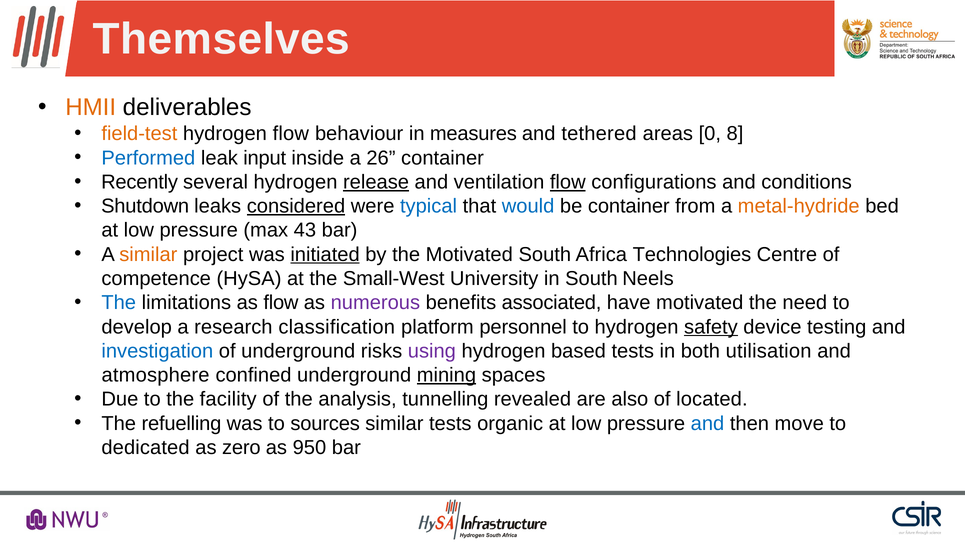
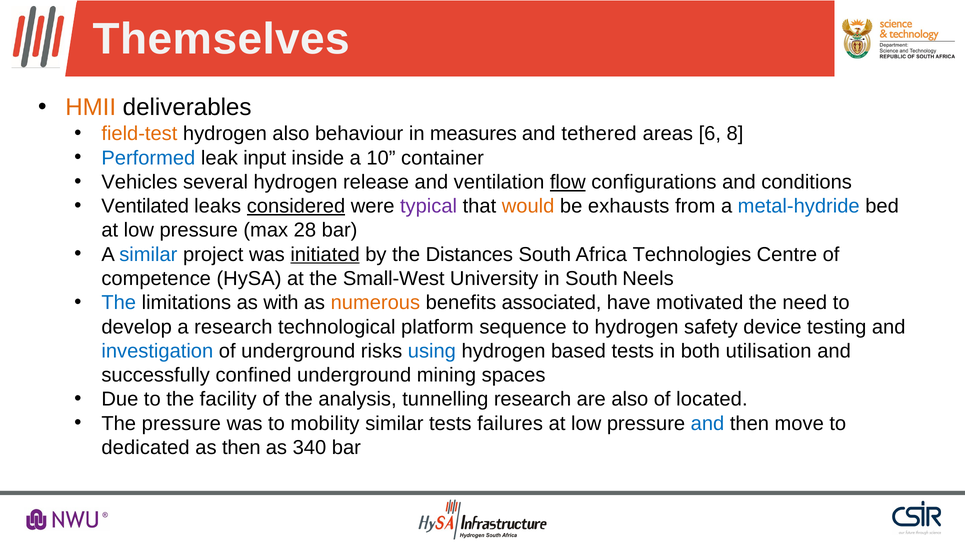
hydrogen flow: flow -> also
0: 0 -> 6
26: 26 -> 10
Recently: Recently -> Vehicles
release underline: present -> none
Shutdown: Shutdown -> Ventilated
typical colour: blue -> purple
would colour: blue -> orange
be container: container -> exhausts
metal-hydride colour: orange -> blue
43: 43 -> 28
similar at (148, 254) colour: orange -> blue
the Motivated: Motivated -> Distances
as flow: flow -> with
numerous colour: purple -> orange
classification: classification -> technological
personnel: personnel -> sequence
safety underline: present -> none
using colour: purple -> blue
atmosphere: atmosphere -> successfully
mining underline: present -> none
tunnelling revealed: revealed -> research
The refuelling: refuelling -> pressure
sources: sources -> mobility
organic: organic -> failures
as zero: zero -> then
950: 950 -> 340
